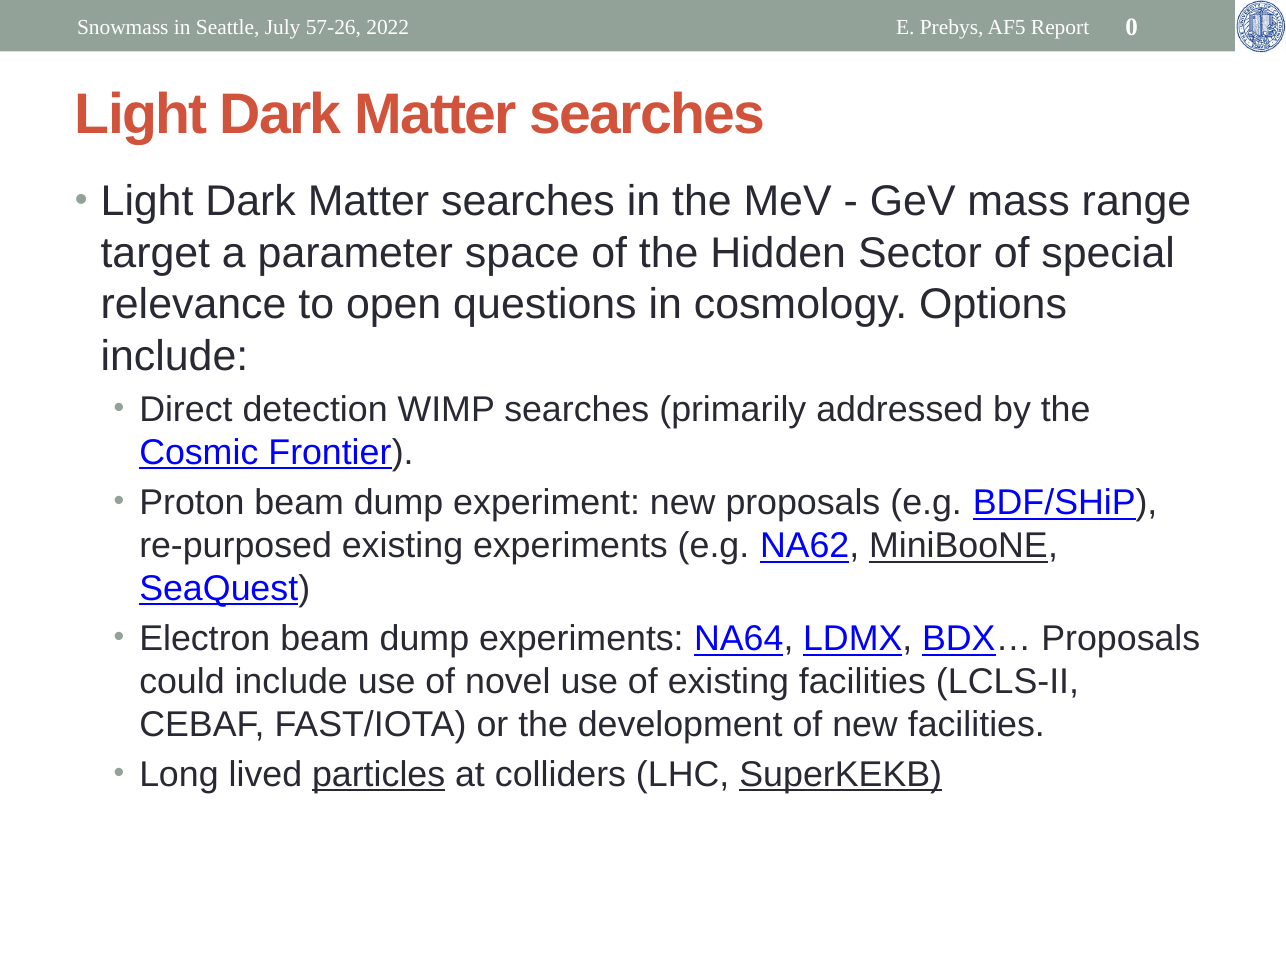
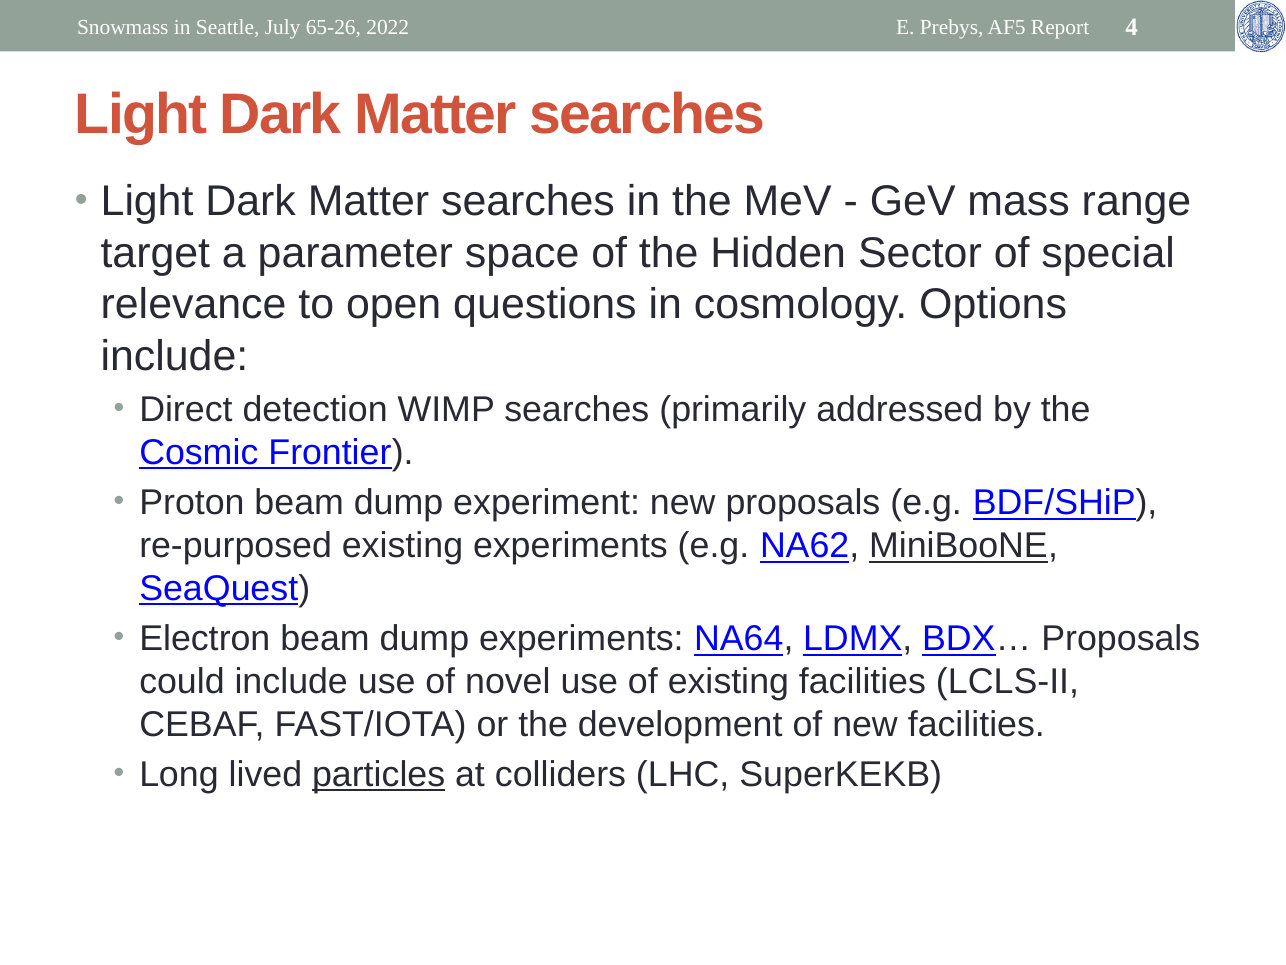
57-26: 57-26 -> 65-26
0: 0 -> 4
SuperKEKB underline: present -> none
